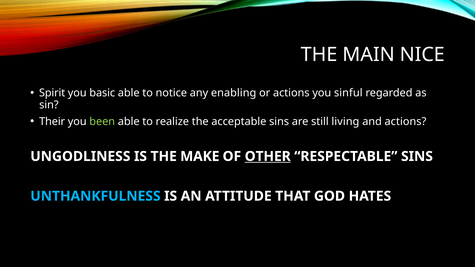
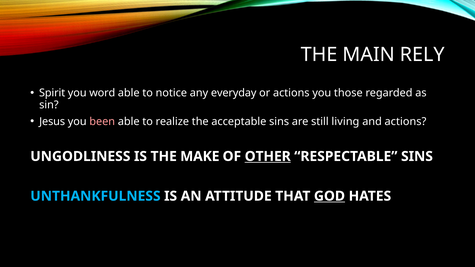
NICE: NICE -> RELY
basic: basic -> word
enabling: enabling -> everyday
sinful: sinful -> those
Their: Their -> Jesus
been colour: light green -> pink
GOD underline: none -> present
